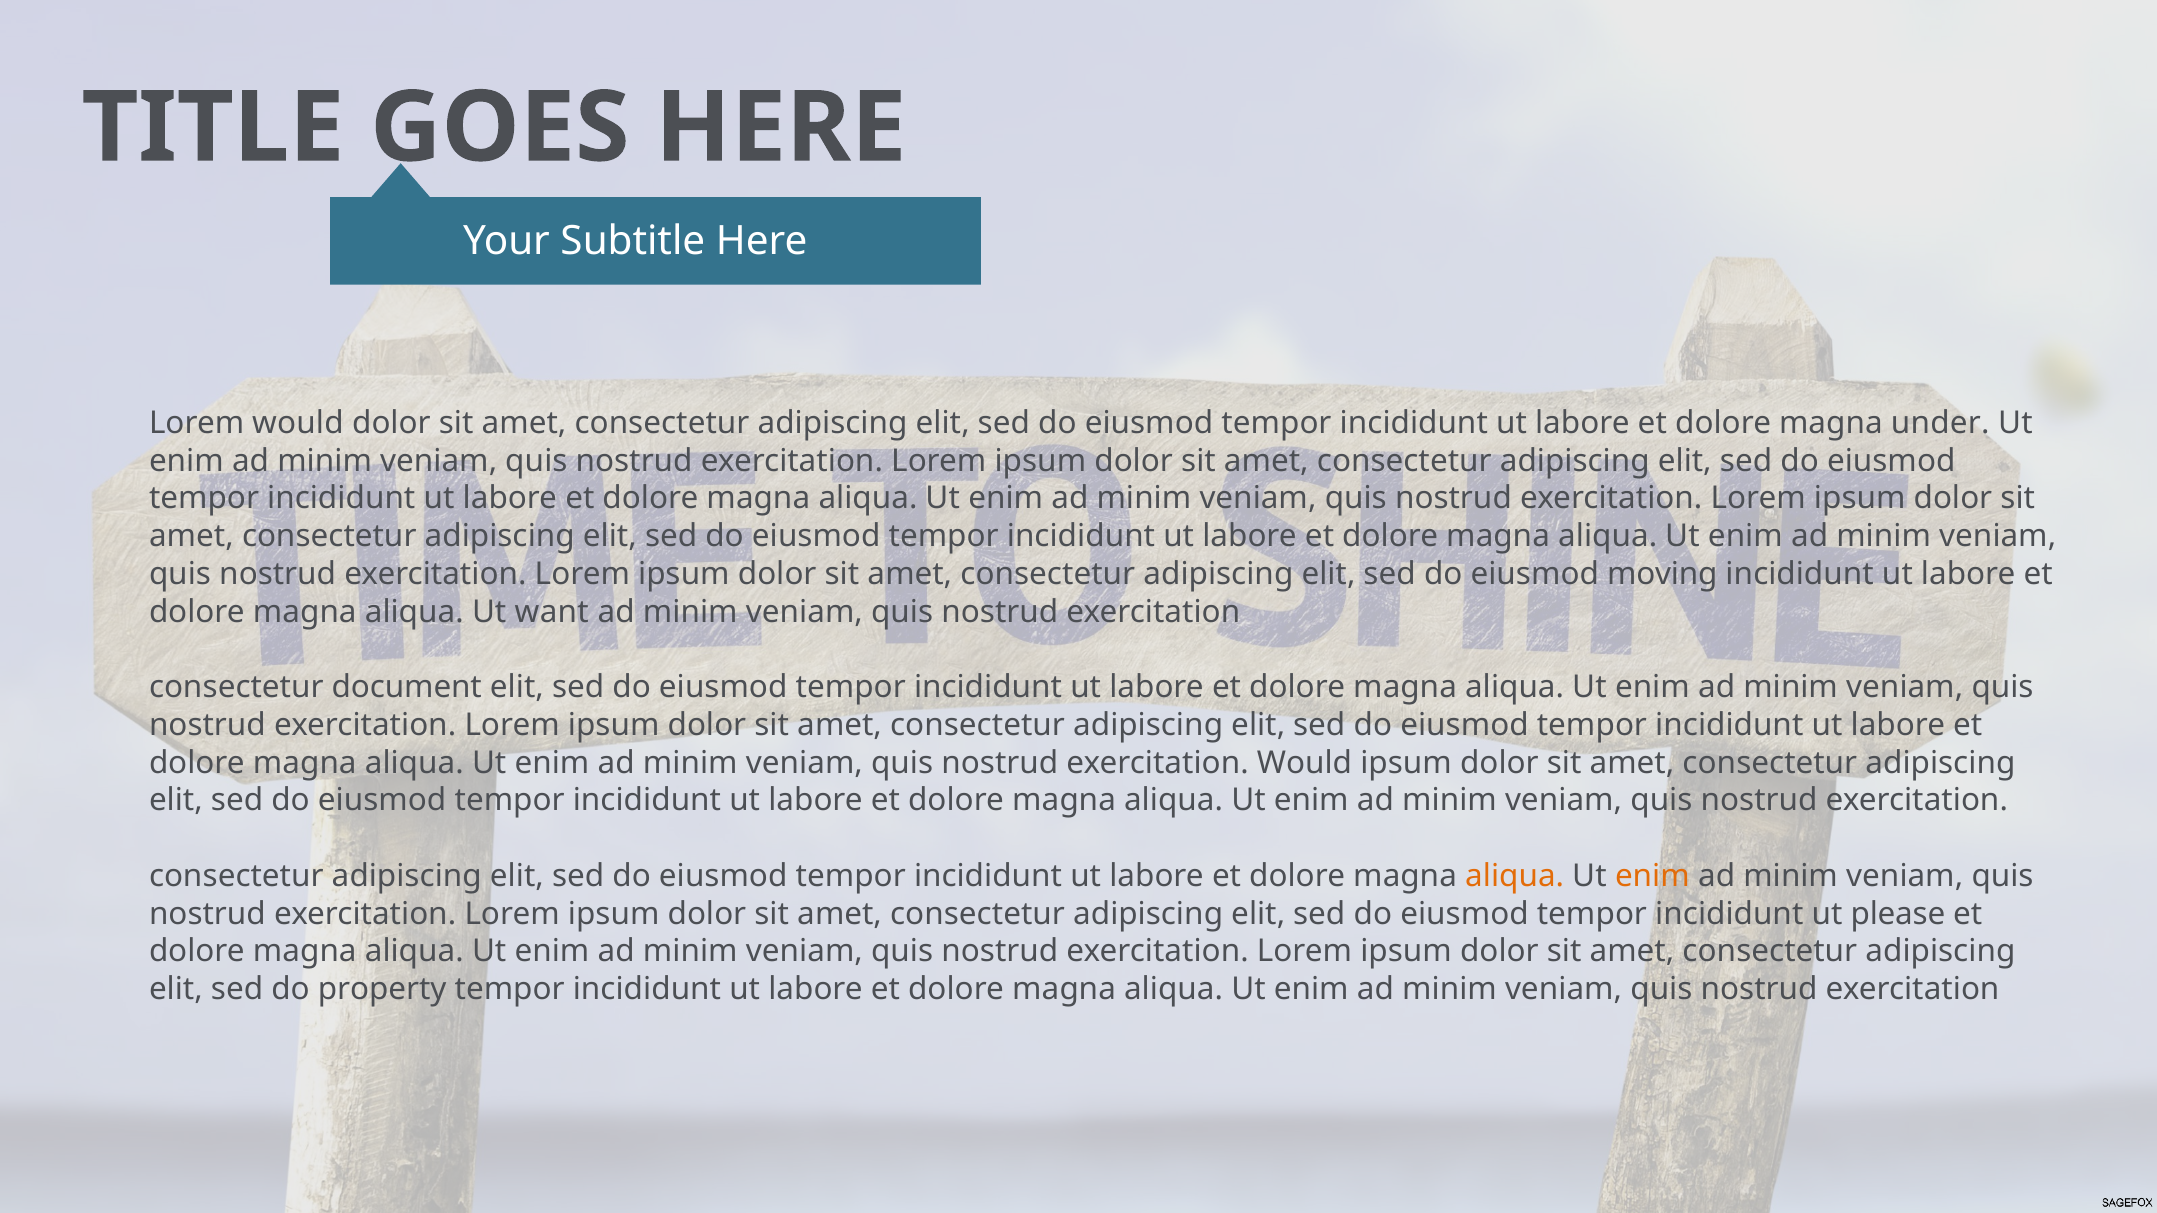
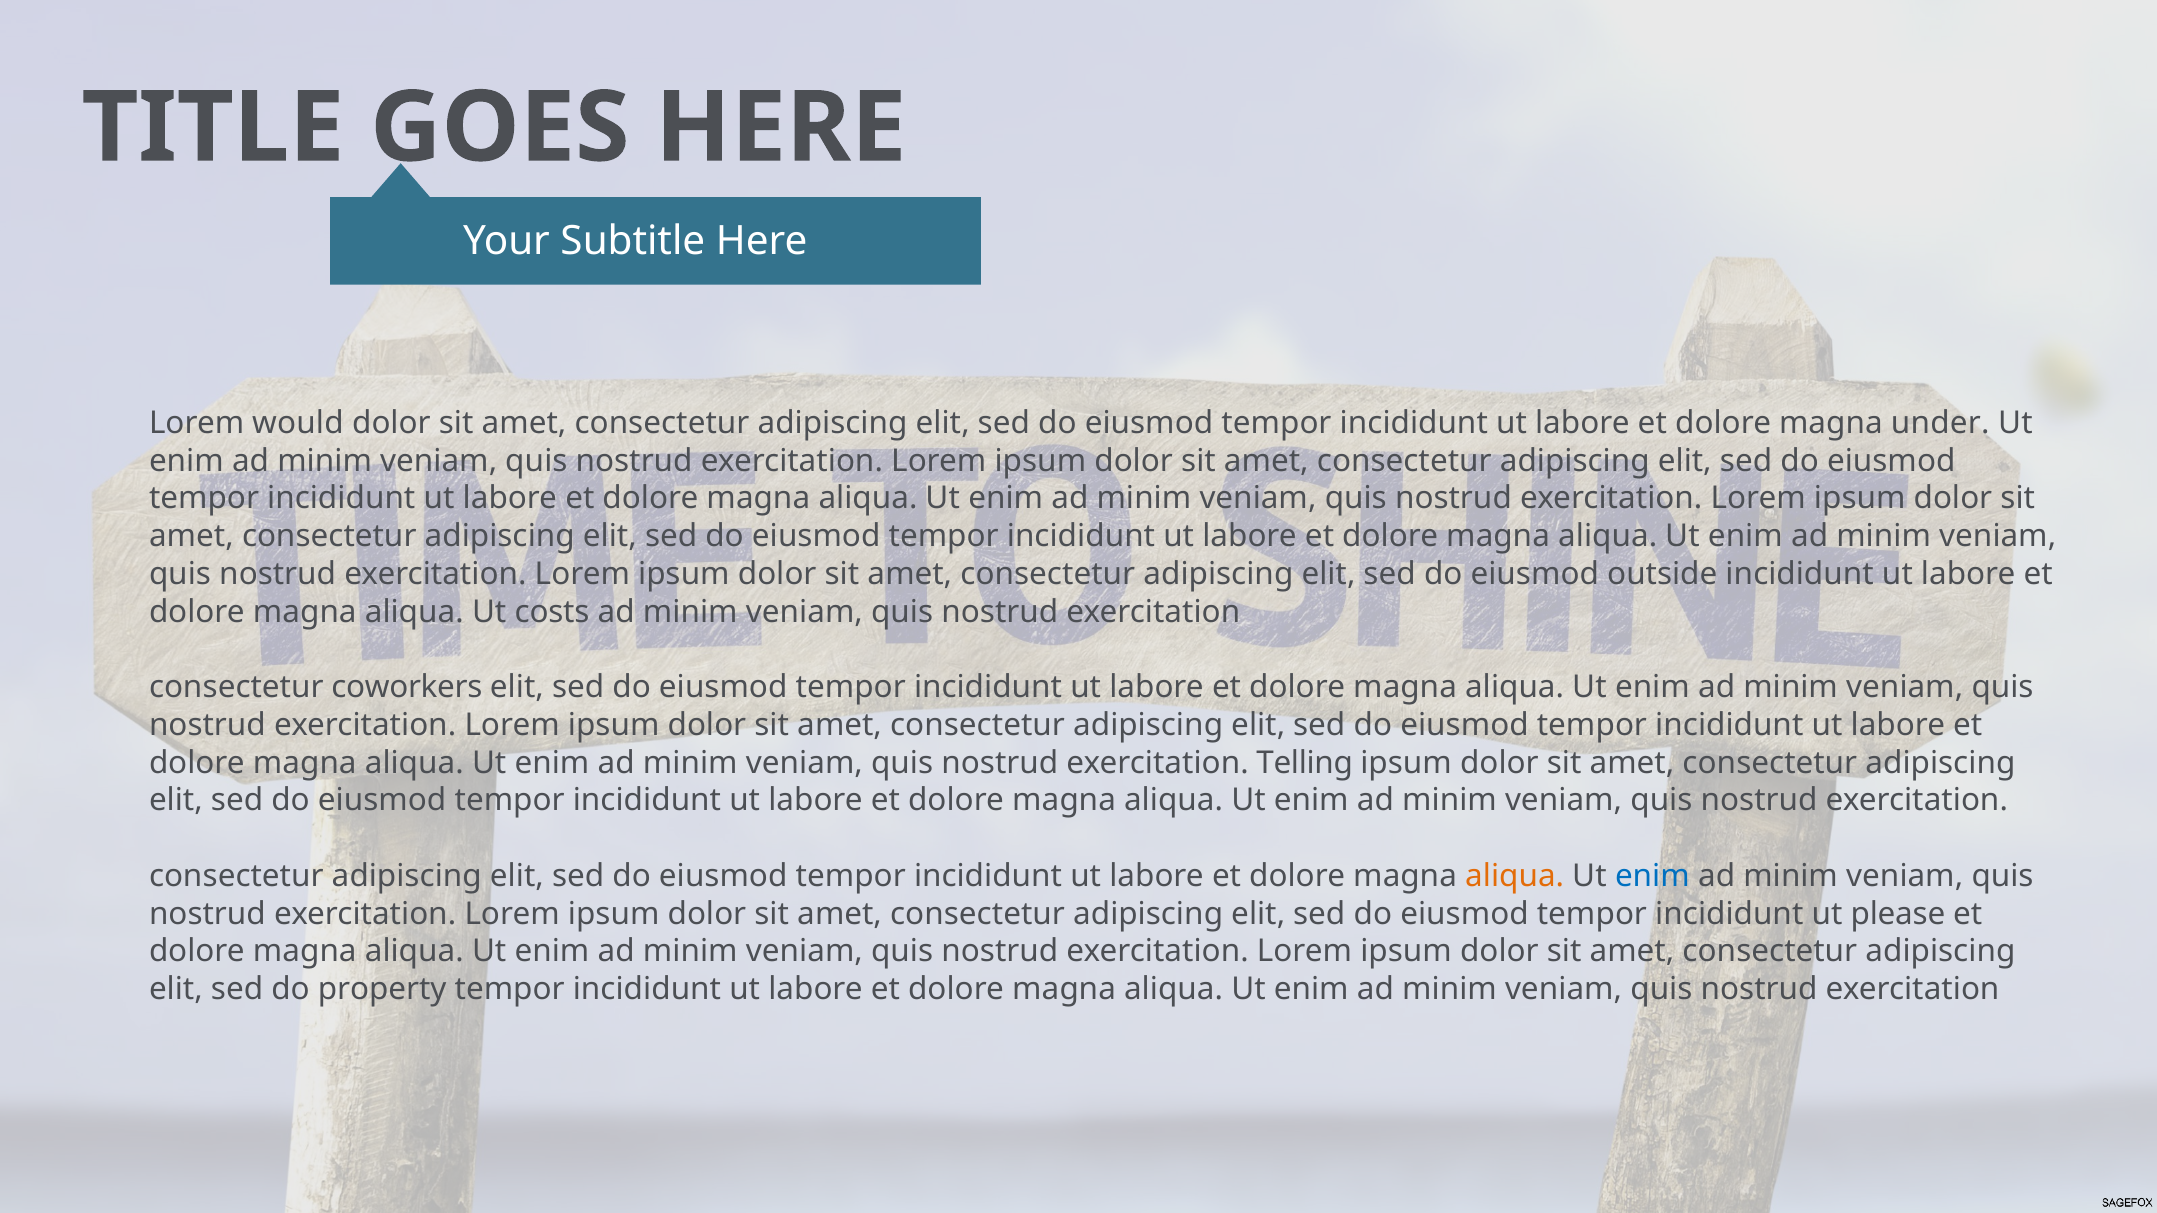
moving: moving -> outside
want: want -> costs
document: document -> coworkers
exercitation Would: Would -> Telling
enim at (1652, 876) colour: orange -> blue
